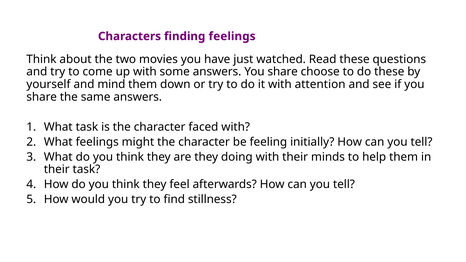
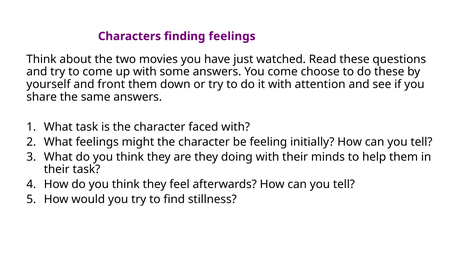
answers You share: share -> come
mind: mind -> front
